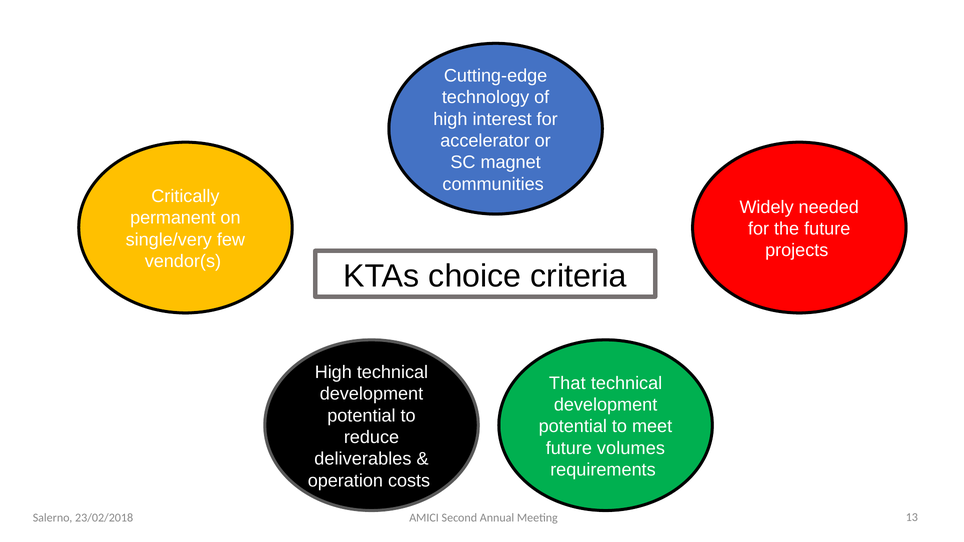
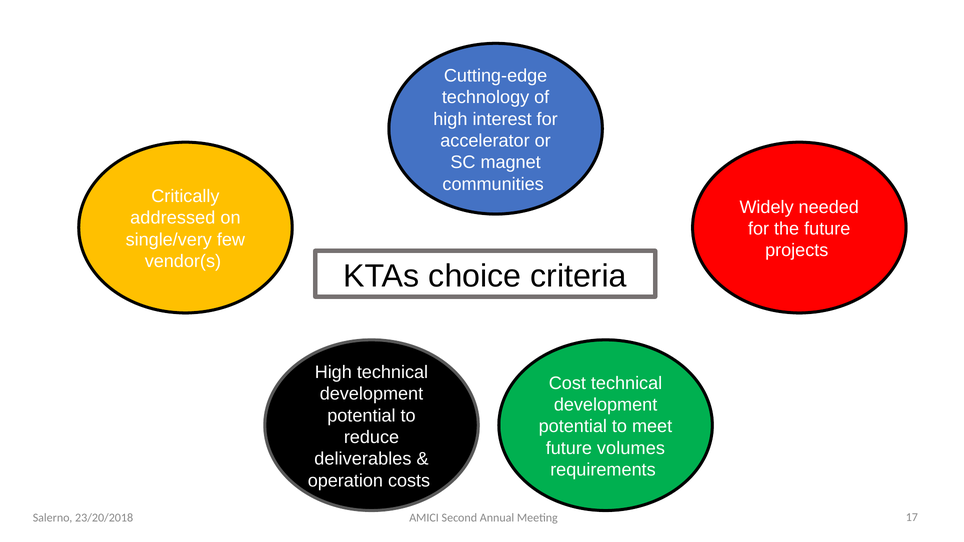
permanent: permanent -> addressed
That: That -> Cost
23/02/2018: 23/02/2018 -> 23/20/2018
13: 13 -> 17
